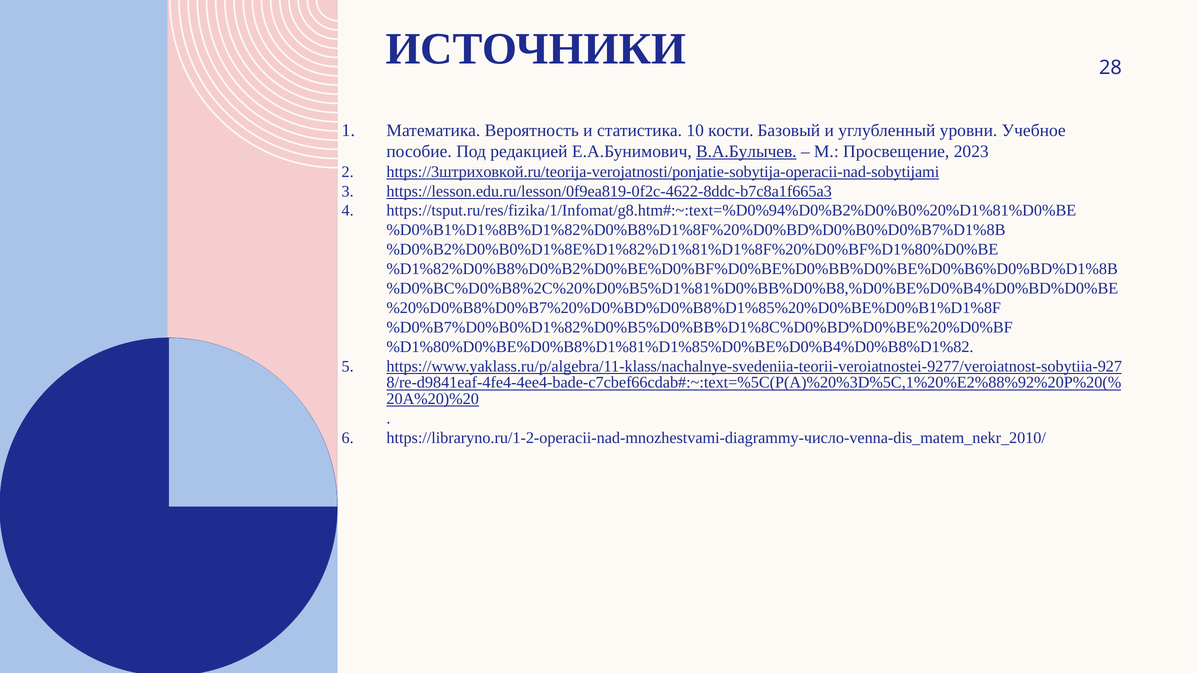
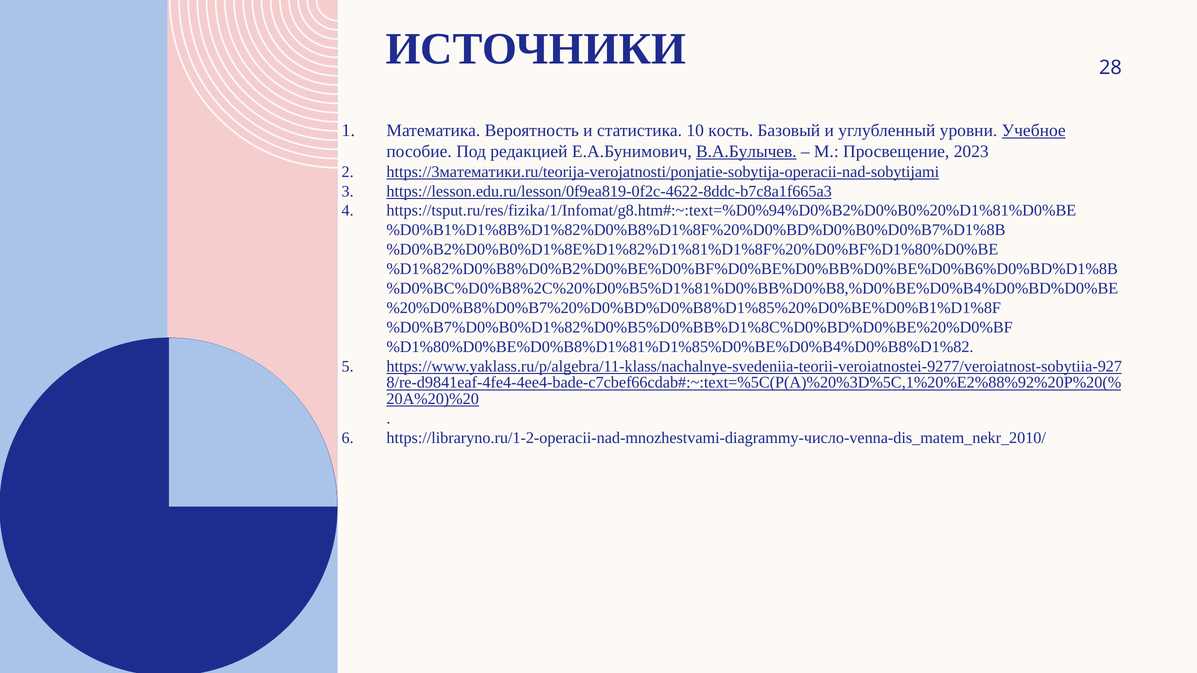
кости: кости -> кость
Учебное underline: none -> present
https://3штриховкой.ru/teorija-verojatnosti/ponjatie-sobytija-operacii-nad-sobytijami: https://3штриховкой.ru/teorija-verojatnosti/ponjatie-sobytija-operacii-nad-sobytijami -> https://3математики.ru/teorija-verojatnosti/ponjatie-sobytija-operacii-nad-sobytijami
